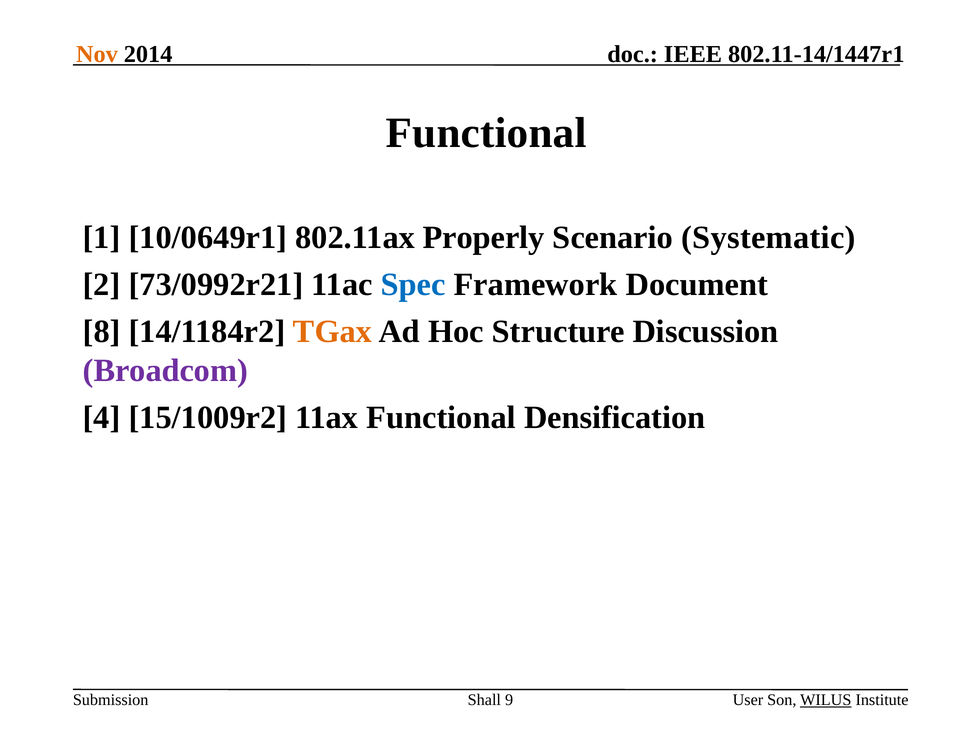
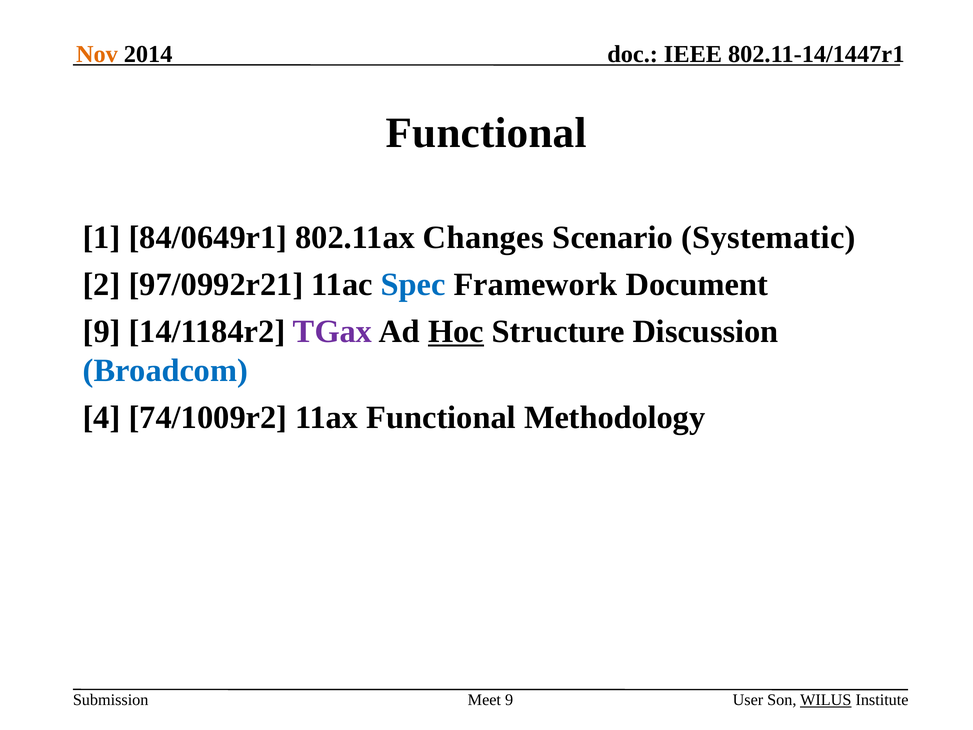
10/0649r1: 10/0649r1 -> 84/0649r1
Properly: Properly -> Changes
73/0992r21: 73/0992r21 -> 97/0992r21
8 at (102, 332): 8 -> 9
TGax colour: orange -> purple
Hoc underline: none -> present
Broadcom colour: purple -> blue
15/1009r2: 15/1009r2 -> 74/1009r2
Densification: Densification -> Methodology
Shall: Shall -> Meet
